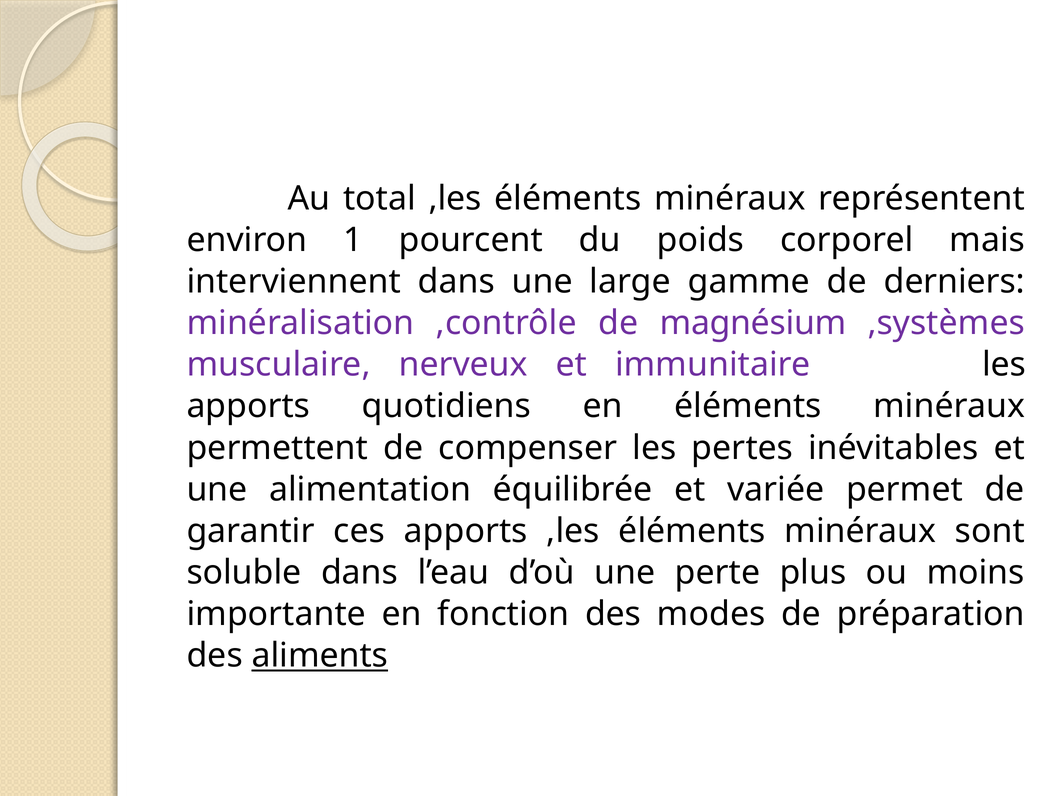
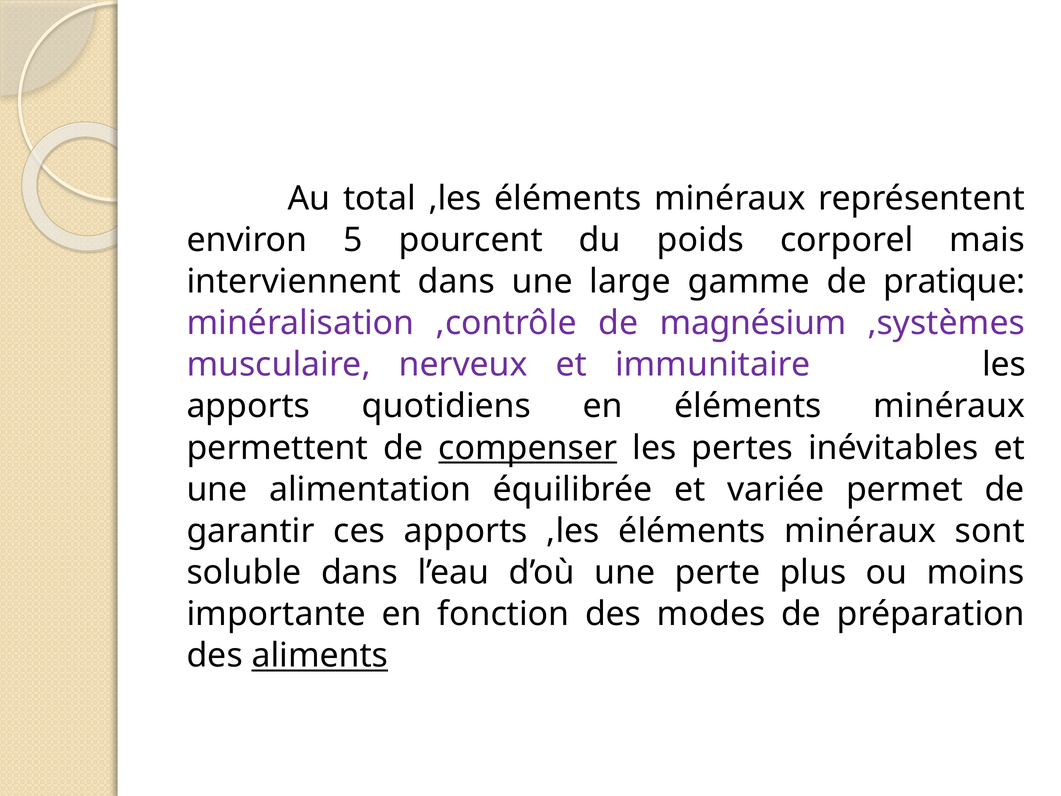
1: 1 -> 5
derniers: derniers -> pratique
compenser underline: none -> present
